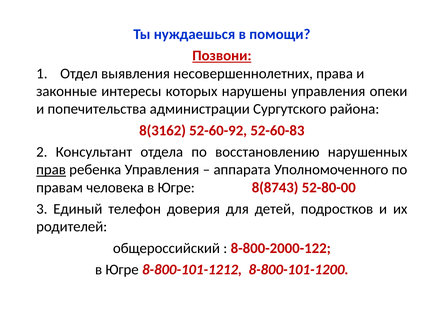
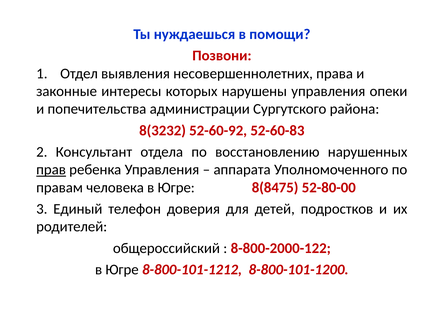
Позвони underline: present -> none
8(3162: 8(3162 -> 8(3232
8(8743: 8(8743 -> 8(8475
